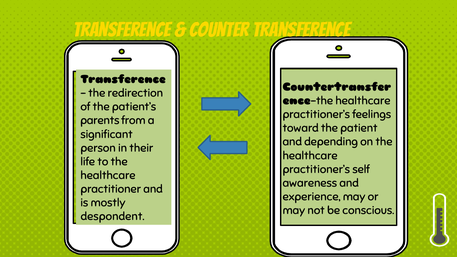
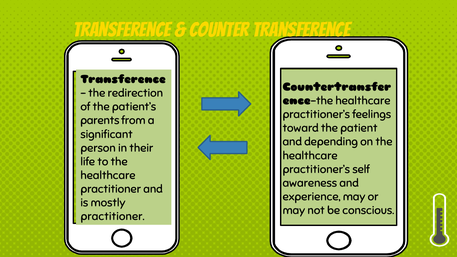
despondent at (113, 217): despondent -> practitioner
